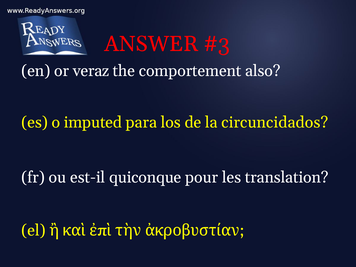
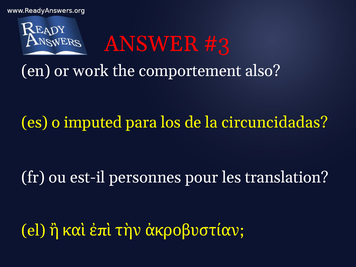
veraz: veraz -> work
circuncidados: circuncidados -> circuncidadas
quiconque: quiconque -> personnes
